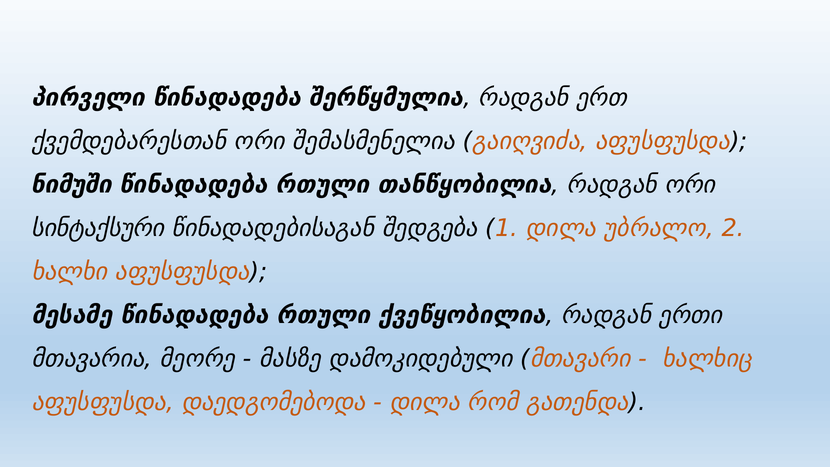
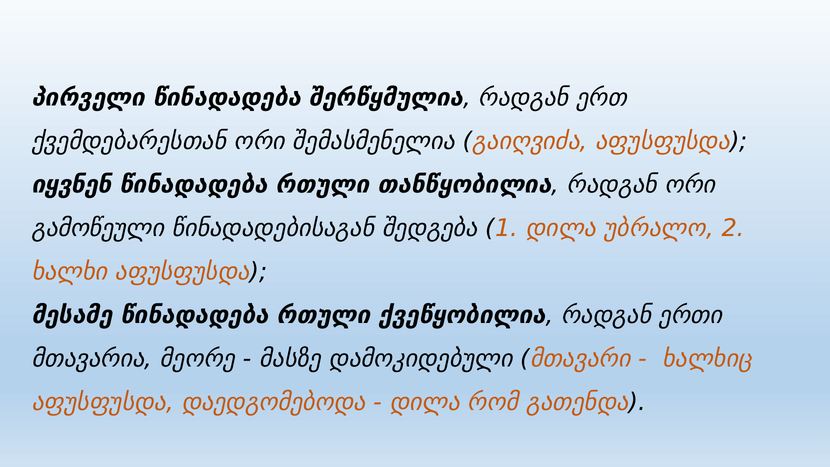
ნიმუში: ნიმუში -> იყვნენ
სინტაქსური: სინტაქსური -> გამოწეული
